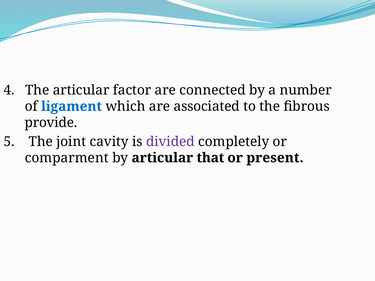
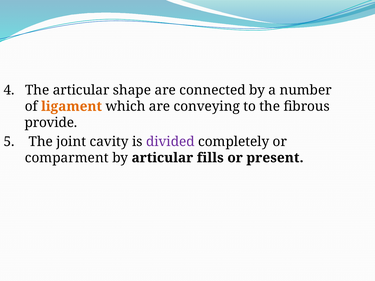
factor: factor -> shape
ligament colour: blue -> orange
associated: associated -> conveying
that: that -> fills
